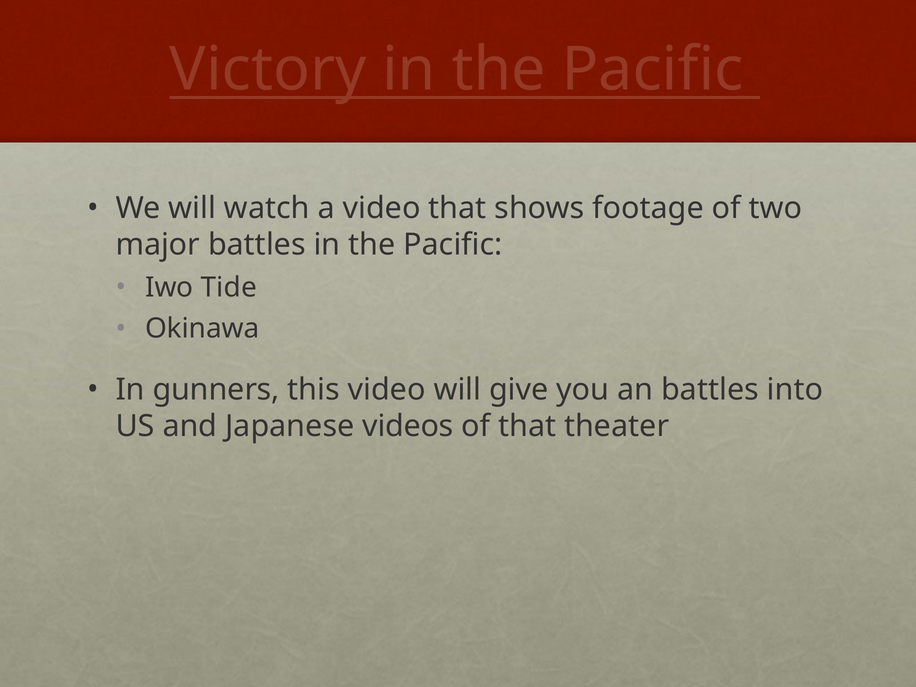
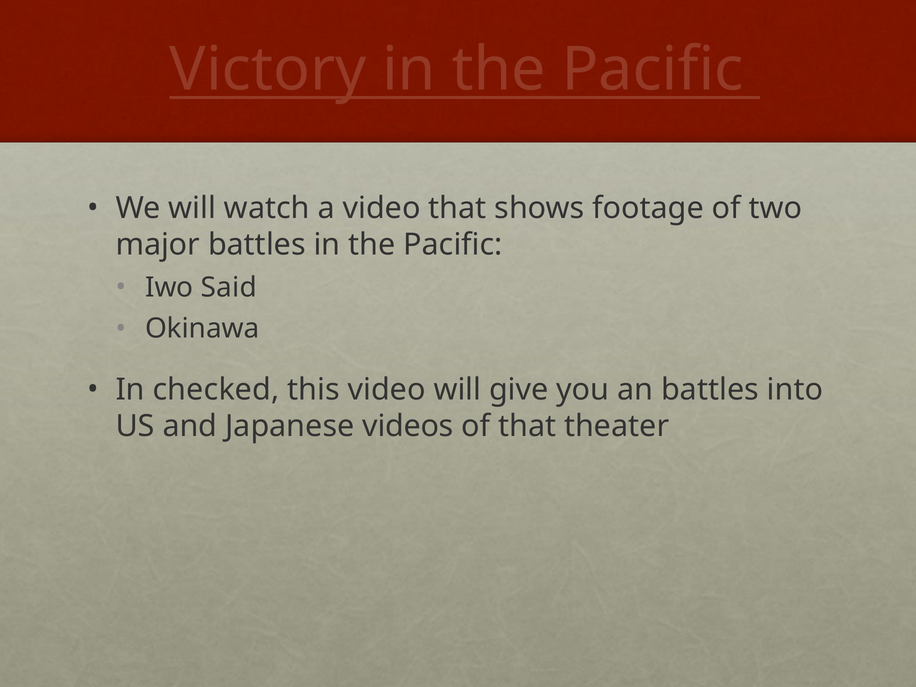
Tide: Tide -> Said
gunners: gunners -> checked
